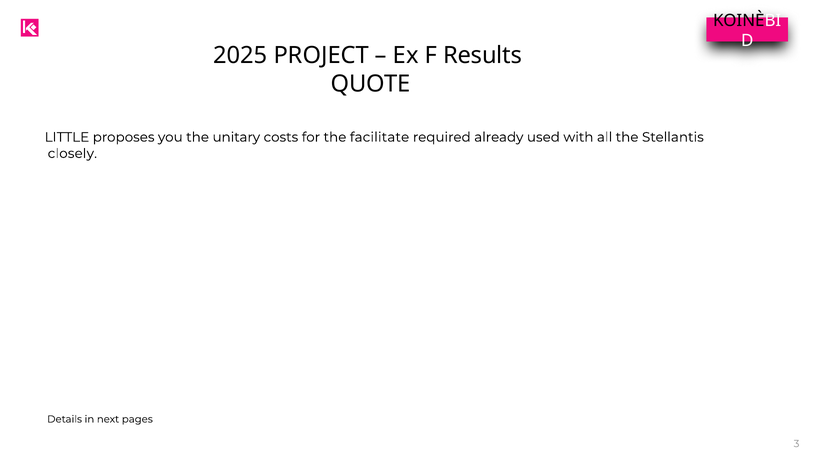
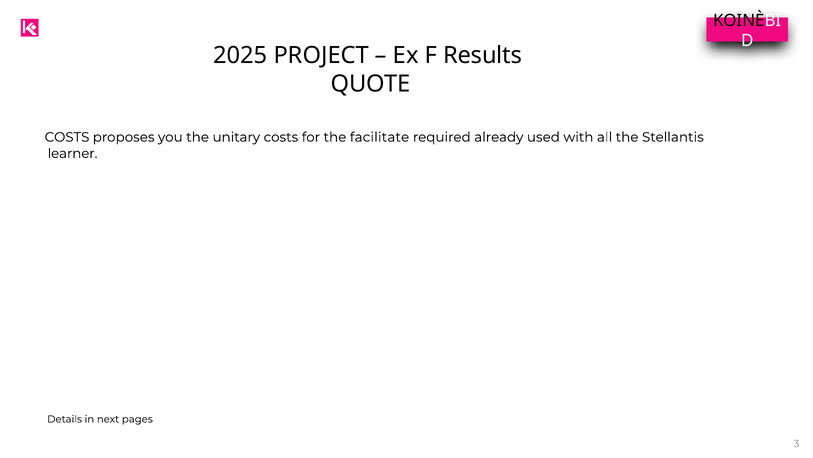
LITTLE at (67, 137): LITTLE -> COSTS
closely: closely -> learner
